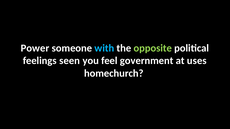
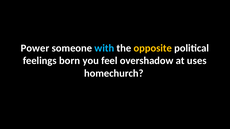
opposite colour: light green -> yellow
seen: seen -> born
government: government -> overshadow
